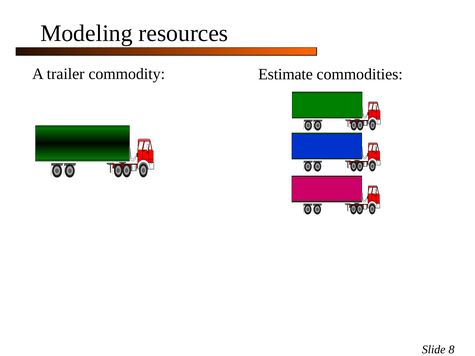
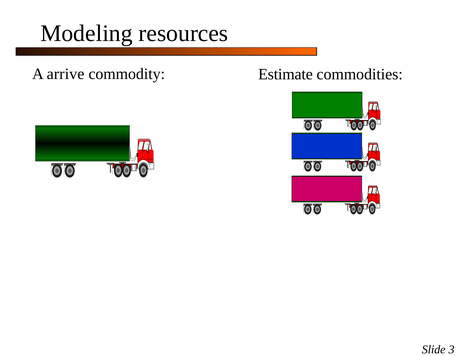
trailer: trailer -> arrive
8: 8 -> 3
